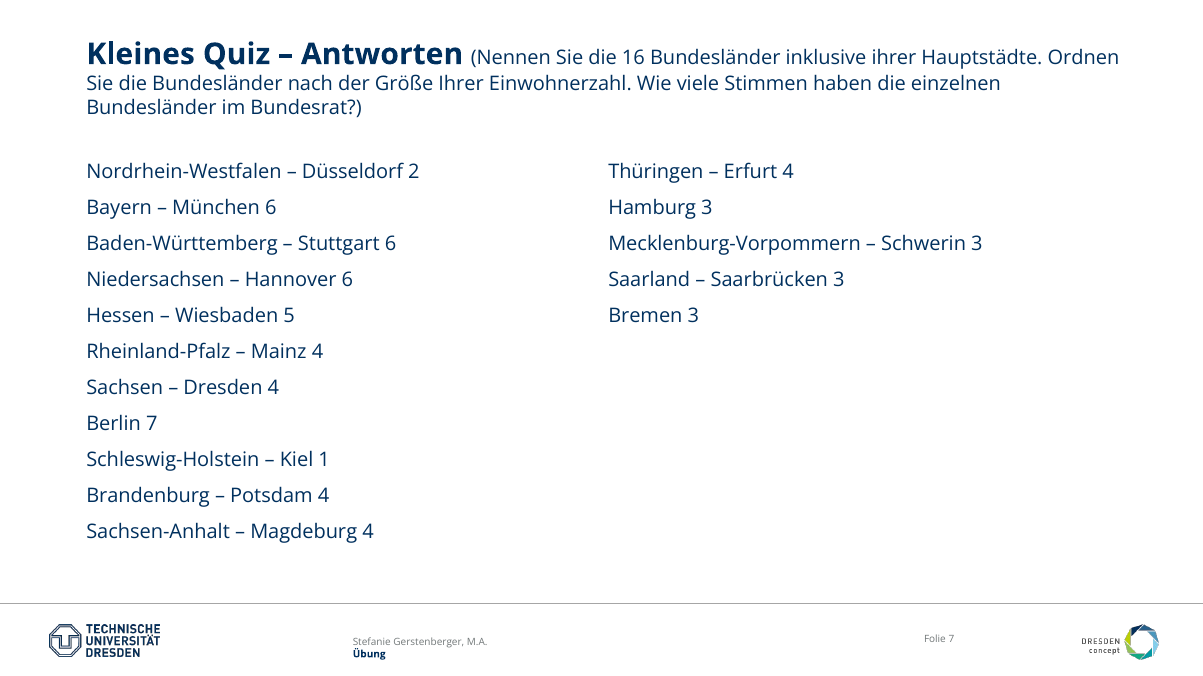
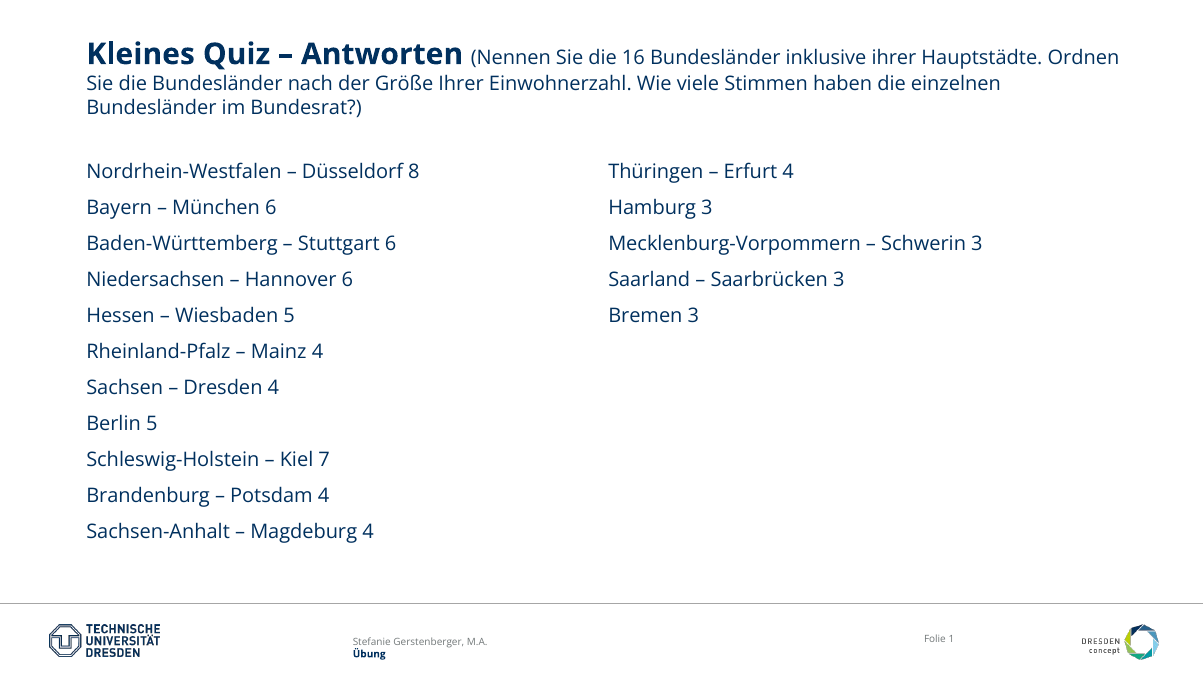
2: 2 -> 8
Berlin 7: 7 -> 5
1: 1 -> 7
7 at (951, 640): 7 -> 1
